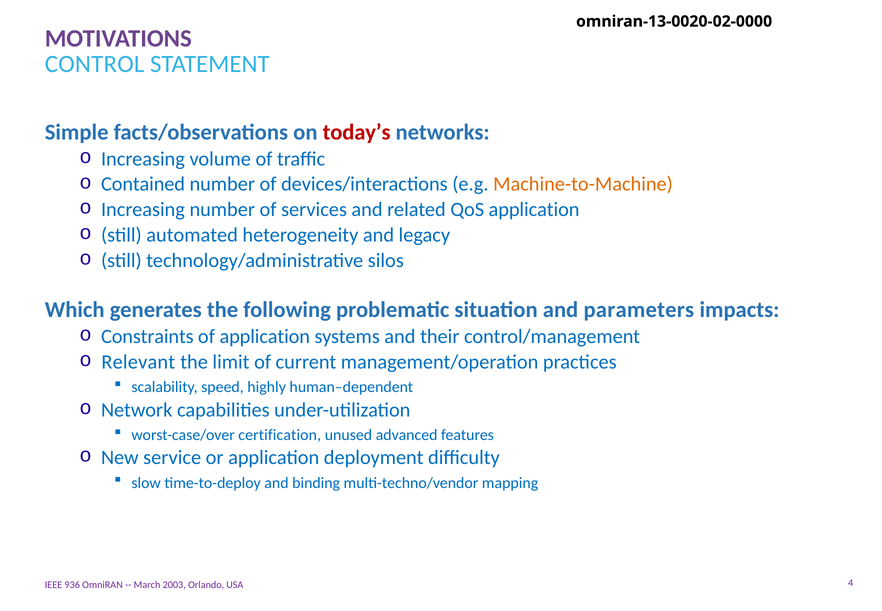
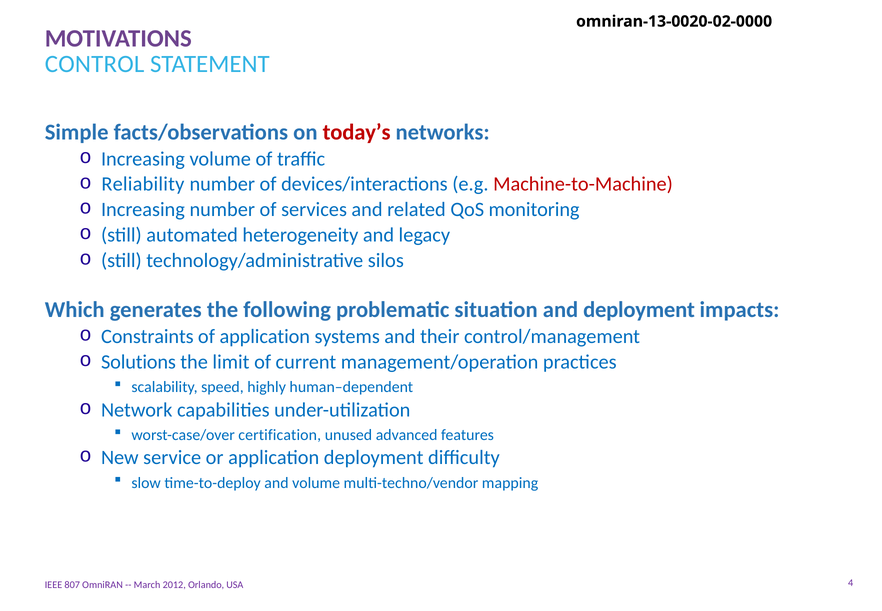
Contained: Contained -> Reliability
Machine-to-Machine colour: orange -> red
QoS application: application -> monitoring
and parameters: parameters -> deployment
Relevant: Relevant -> Solutions
and binding: binding -> volume
936: 936 -> 807
2003: 2003 -> 2012
